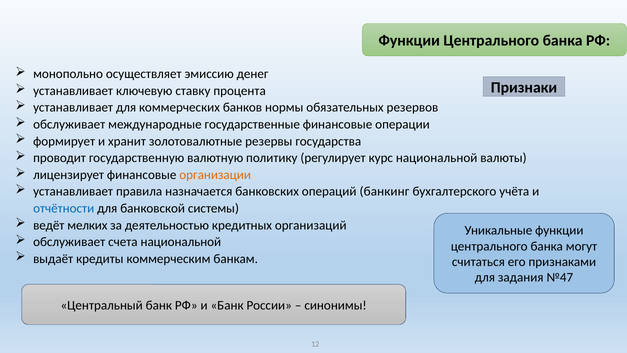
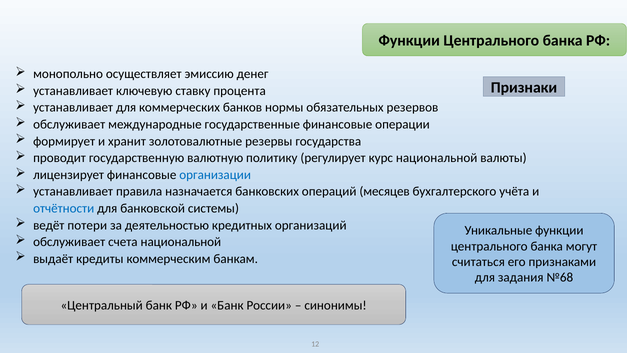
организации colour: orange -> blue
банкинг: банкинг -> месяцев
мелких: мелких -> потери
№47: №47 -> №68
